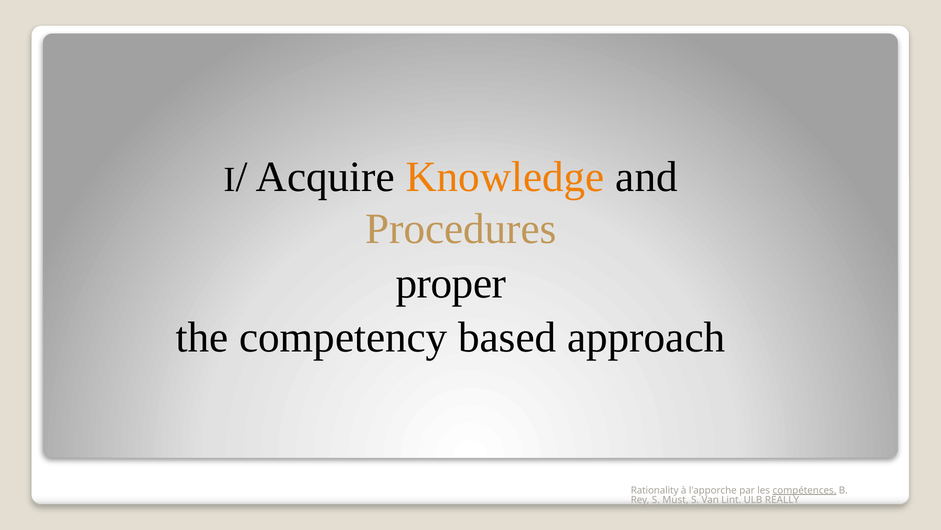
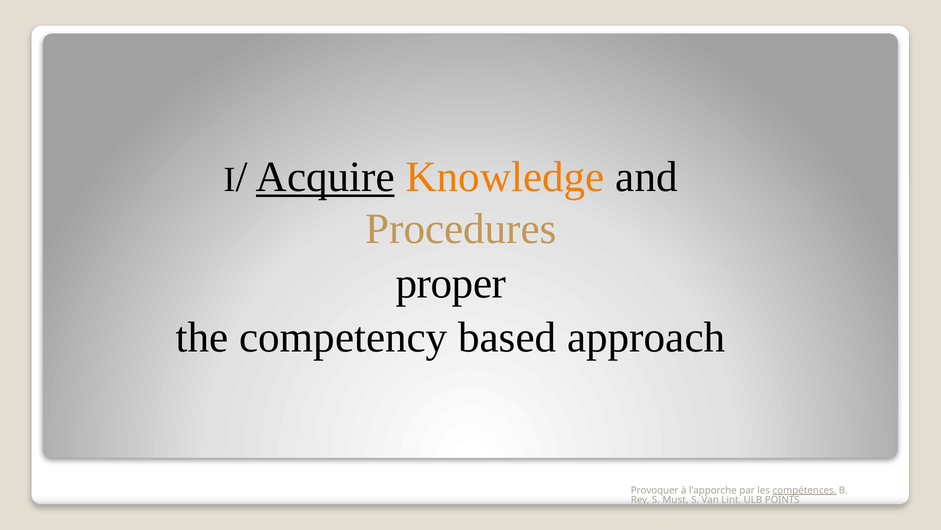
Acquire underline: none -> present
Rationality: Rationality -> Provoquer
REALLY: REALLY -> POINTS
